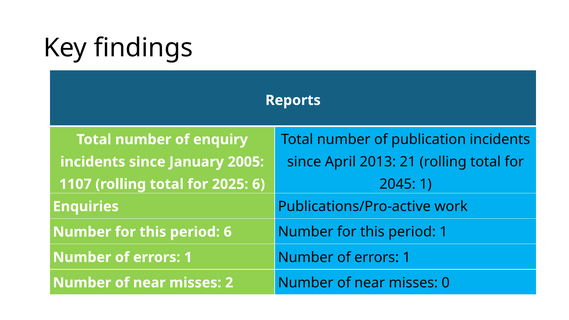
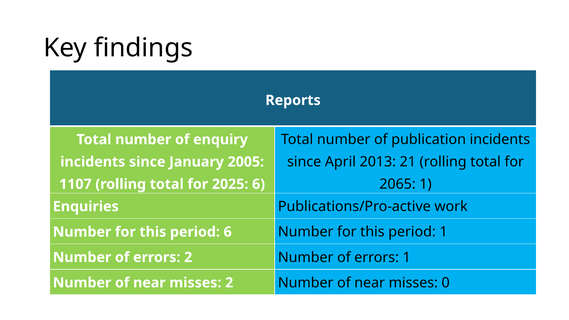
2045: 2045 -> 2065
1 at (188, 257): 1 -> 2
